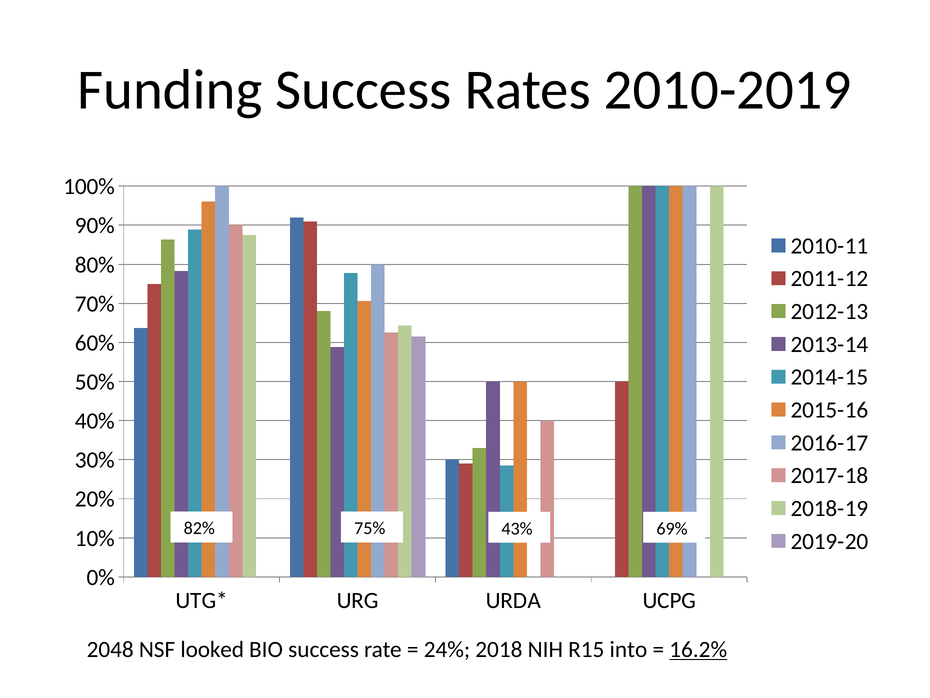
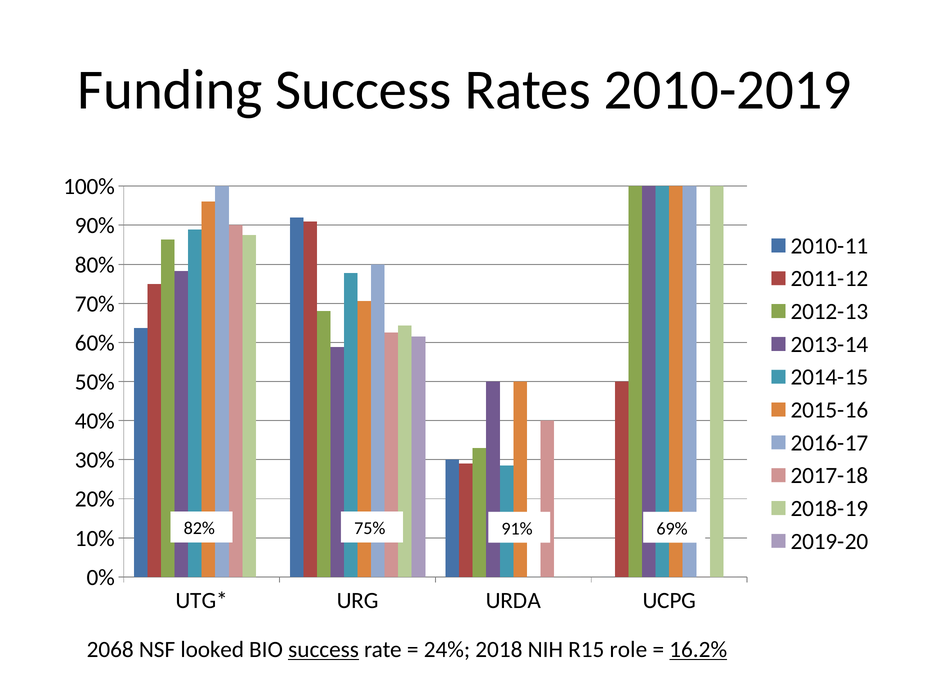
43%: 43% -> 91%
2048: 2048 -> 2068
success at (324, 649) underline: none -> present
into: into -> role
